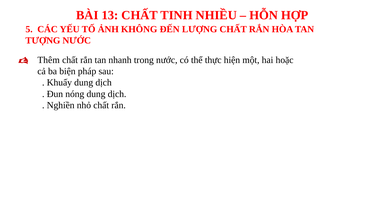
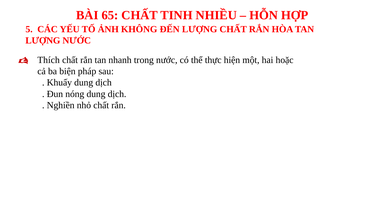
13: 13 -> 65
TƯỢNG at (43, 41): TƯỢNG -> LƯỢNG
Thêm: Thêm -> Thích
